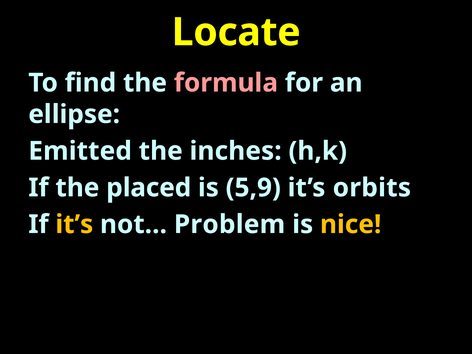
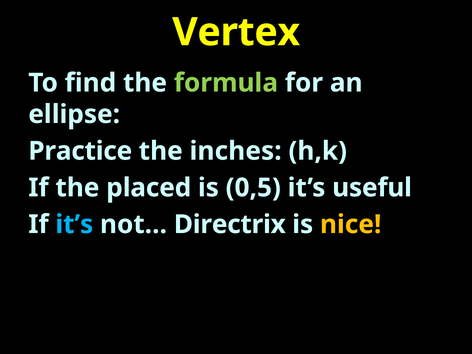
Locate: Locate -> Vertex
formula colour: pink -> light green
Emitted: Emitted -> Practice
5,9: 5,9 -> 0,5
orbits: orbits -> useful
it’s at (74, 224) colour: yellow -> light blue
Problem: Problem -> Directrix
